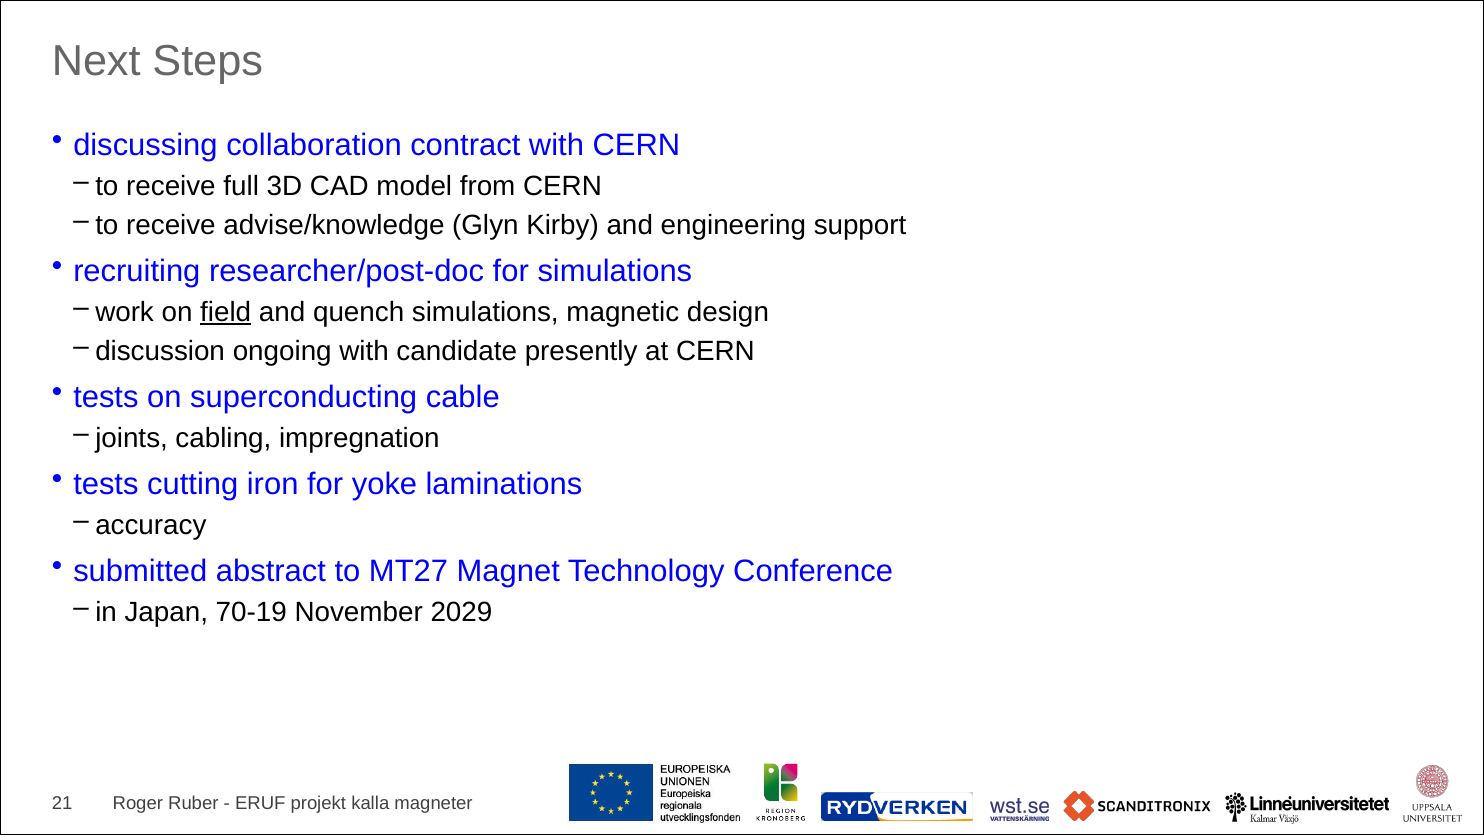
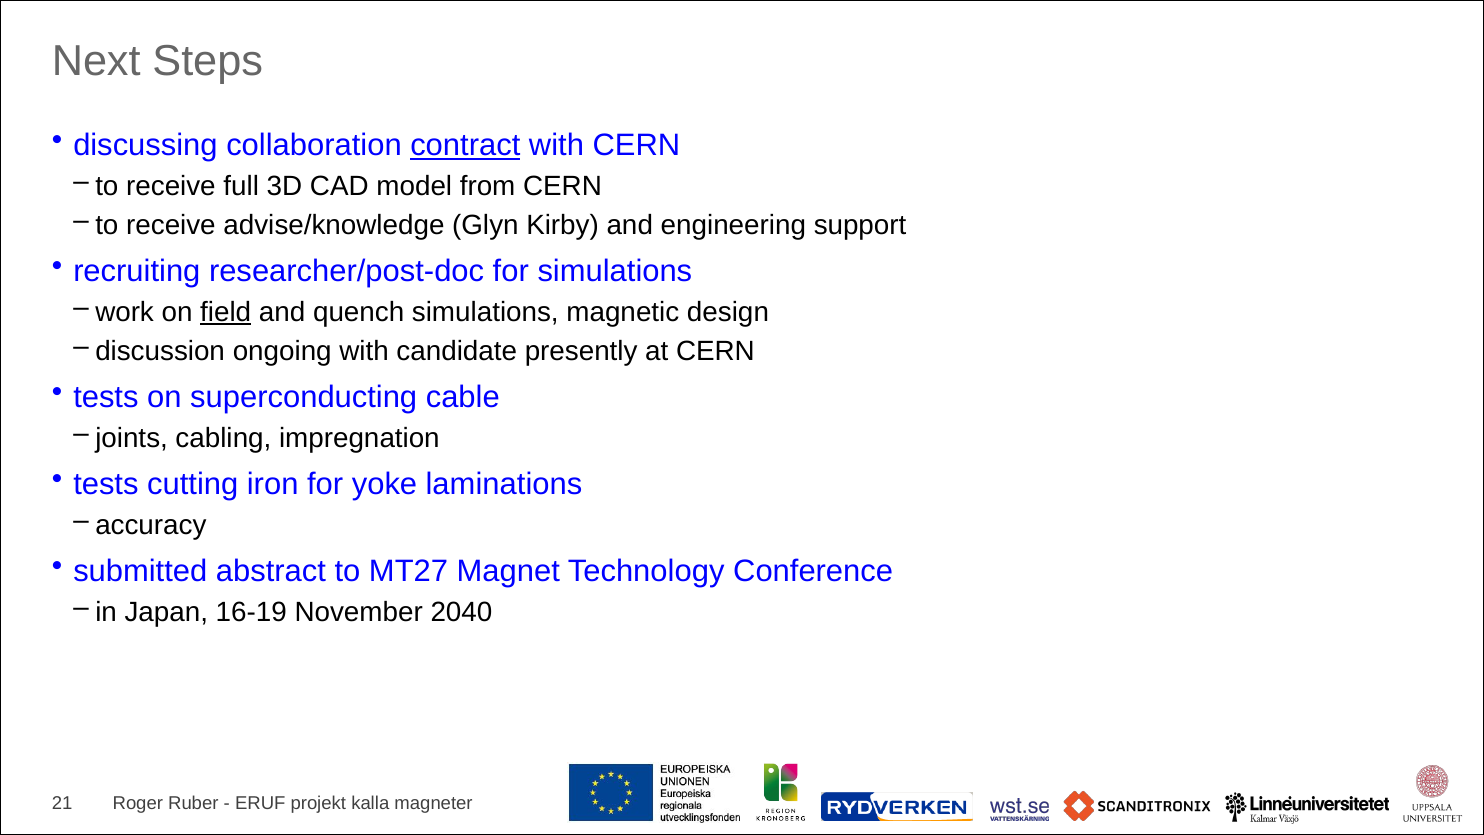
contract underline: none -> present
70-19: 70-19 -> 16-19
2029: 2029 -> 2040
